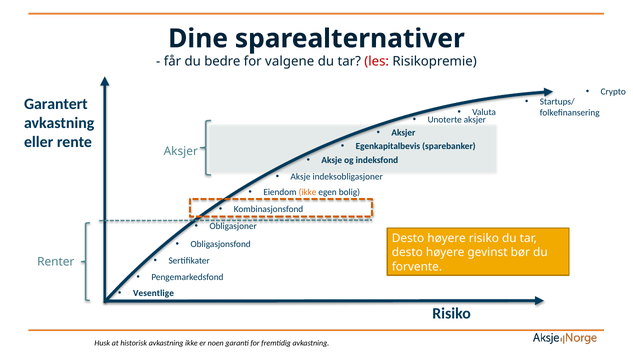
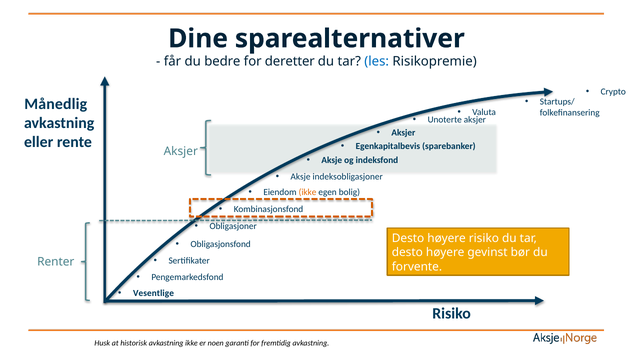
valgene: valgene -> deretter
les colour: red -> blue
Garantert: Garantert -> Månedlig
